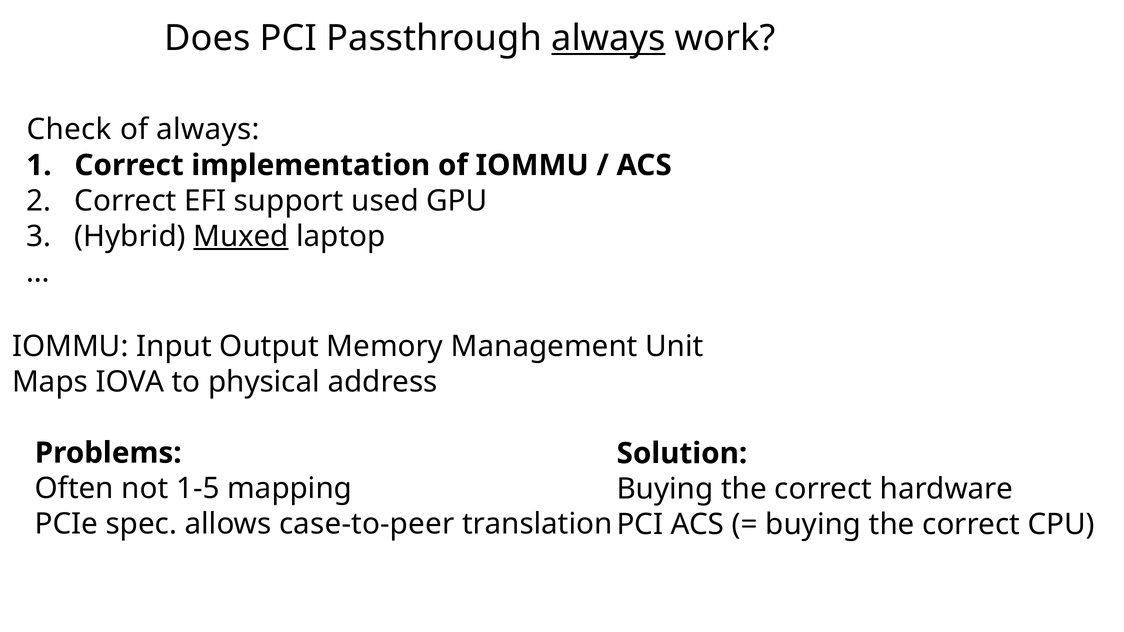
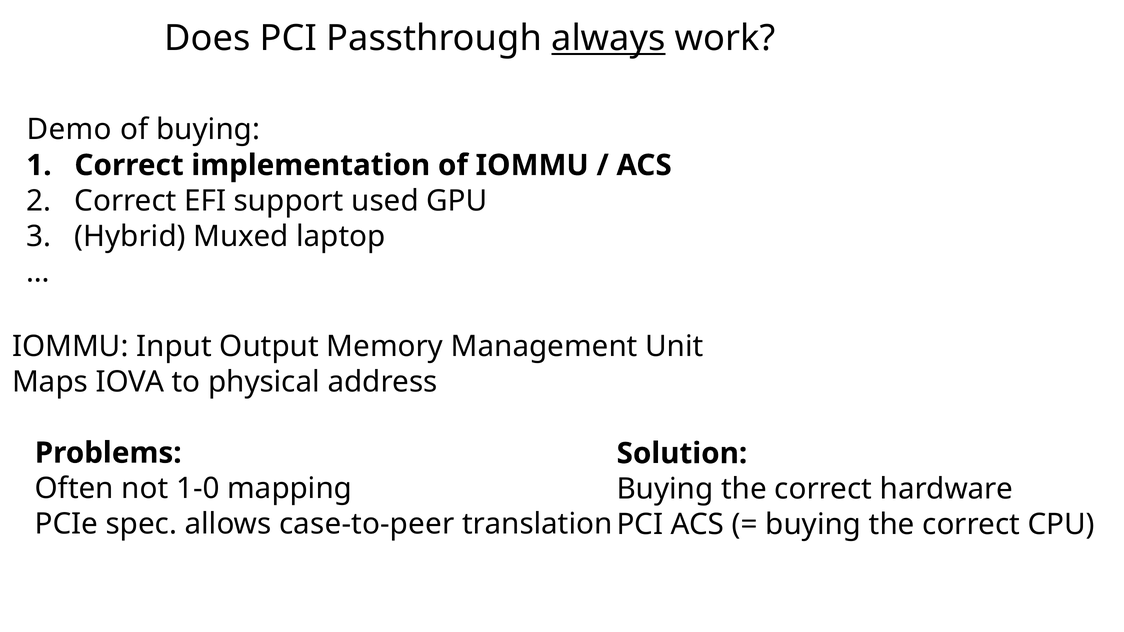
Check: Check -> Demo
of always: always -> buying
Muxed underline: present -> none
1-5: 1-5 -> 1-0
